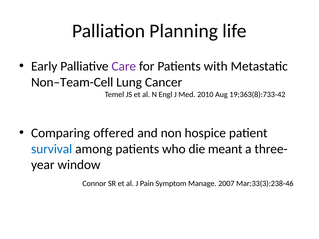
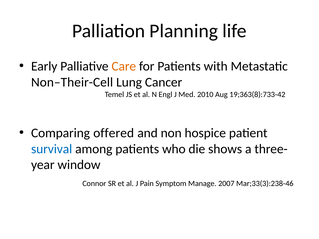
Care colour: purple -> orange
Non–Team-Cell: Non–Team-Cell -> Non–Their-Cell
meant: meant -> shows
